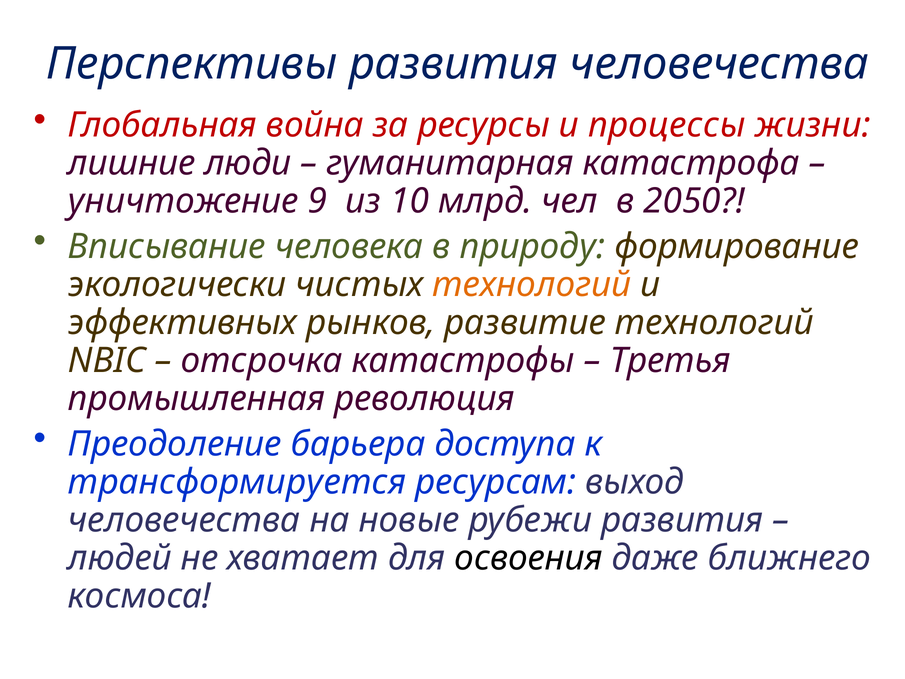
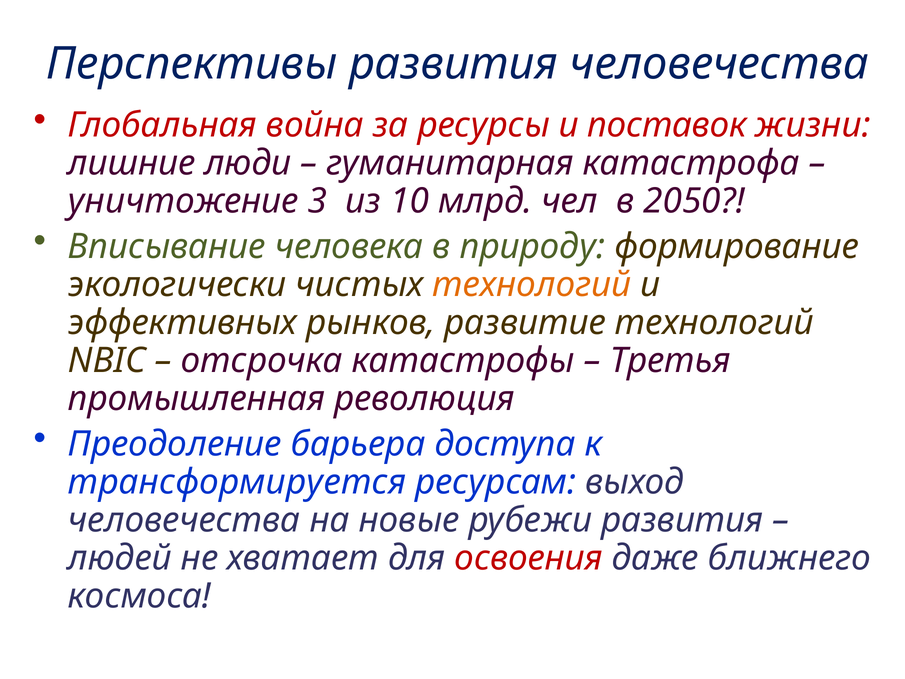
процессы: процессы -> поставок
9: 9 -> 3
освоения colour: black -> red
